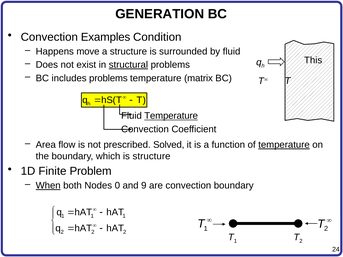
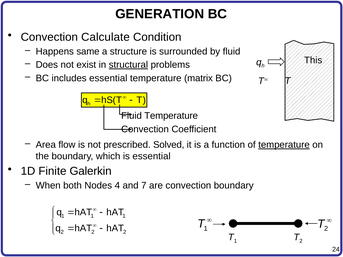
Examples: Examples -> Calculate
move: move -> same
includes problems: problems -> essential
Temperature at (171, 116) underline: present -> none
is structure: structure -> essential
Problem: Problem -> Galerkin
When underline: present -> none
0: 0 -> 4
9: 9 -> 7
